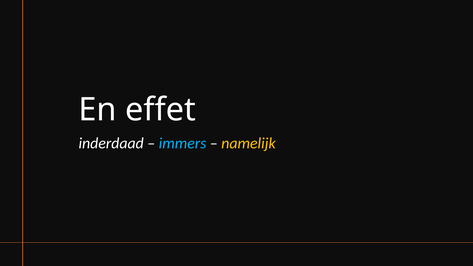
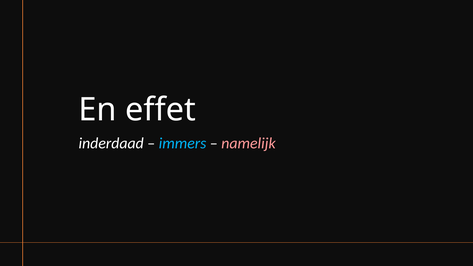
namelijk colour: yellow -> pink
